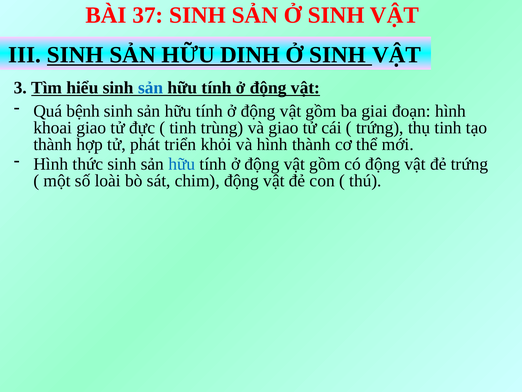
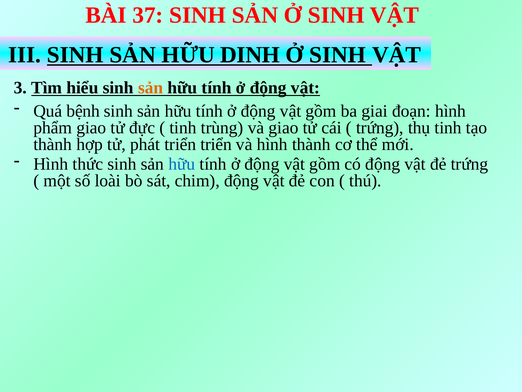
sản at (151, 88) colour: blue -> orange
khoai: khoai -> phẩm
triển khỏi: khỏi -> triển
